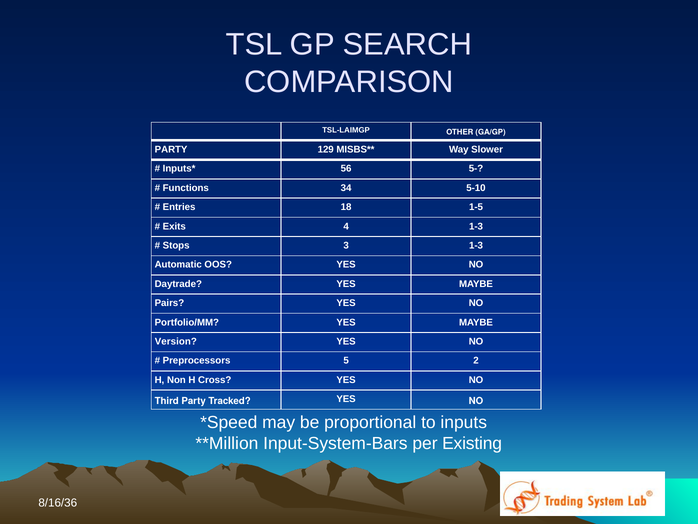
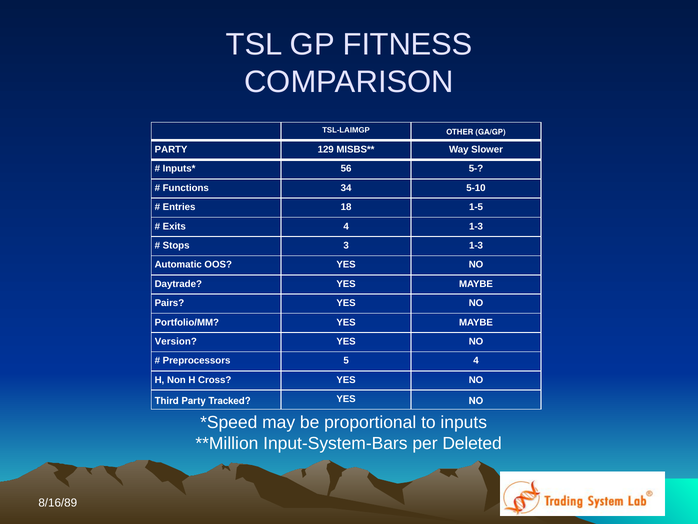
SEARCH: SEARCH -> FITNESS
5 2: 2 -> 4
Existing: Existing -> Deleted
8/16/36: 8/16/36 -> 8/16/89
